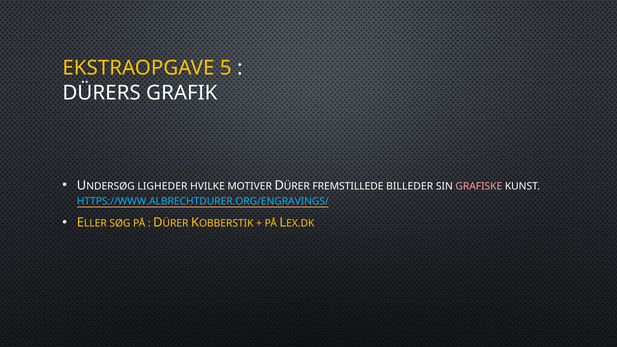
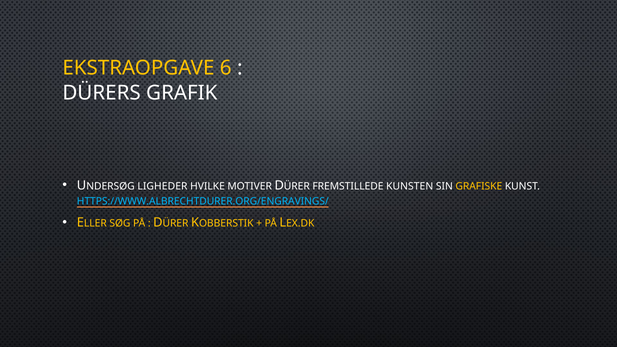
5: 5 -> 6
BILLEDER: BILLEDER -> KUNSTEN
GRAFISKE colour: pink -> yellow
